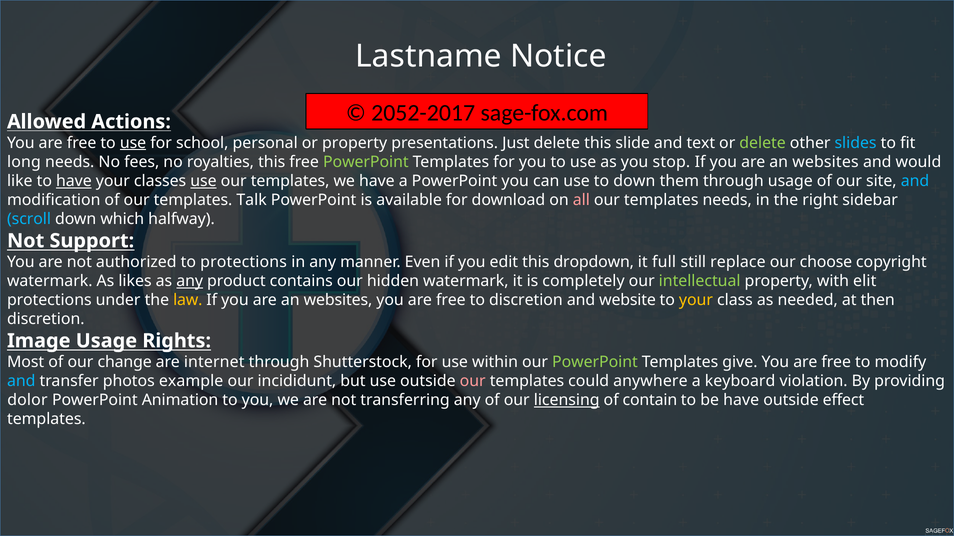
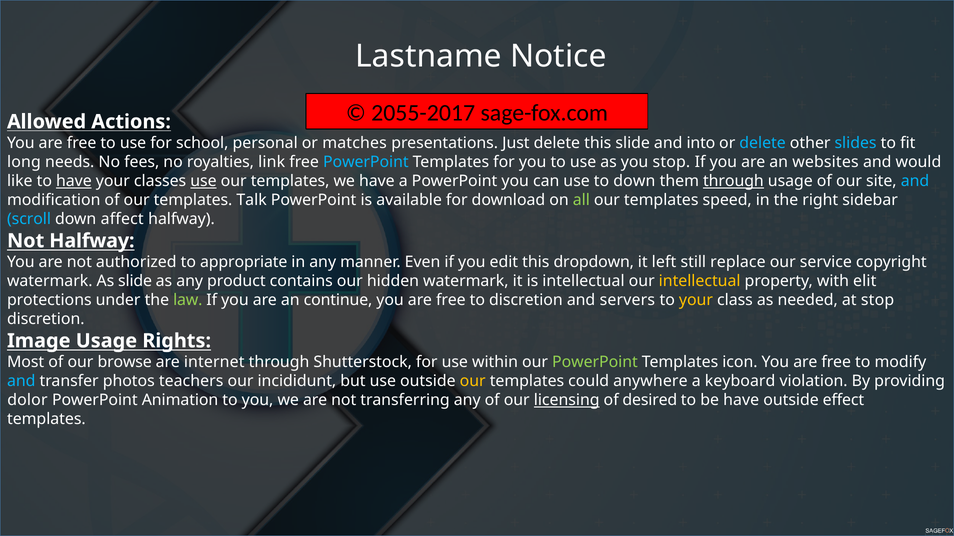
2052-2017: 2052-2017 -> 2055-2017
use at (133, 143) underline: present -> none
or property: property -> matches
text: text -> into
delete at (763, 143) colour: light green -> light blue
royalties this: this -> link
PowerPoint at (366, 162) colour: light green -> light blue
through at (733, 181) underline: none -> present
all colour: pink -> light green
templates needs: needs -> speed
which: which -> affect
Not Support: Support -> Halfway
to protections: protections -> appropriate
full: full -> left
choose: choose -> service
As likes: likes -> slide
any at (190, 281) underline: present -> none
is completely: completely -> intellectual
intellectual at (700, 281) colour: light green -> yellow
law colour: yellow -> light green
websites at (338, 300): websites -> continue
website: website -> servers
at then: then -> stop
change: change -> browse
give: give -> icon
example: example -> teachers
our at (473, 381) colour: pink -> yellow
contain: contain -> desired
